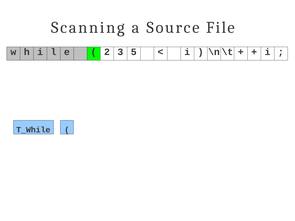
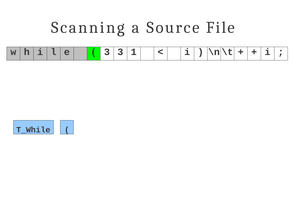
2 at (107, 52): 2 -> 3
5: 5 -> 1
